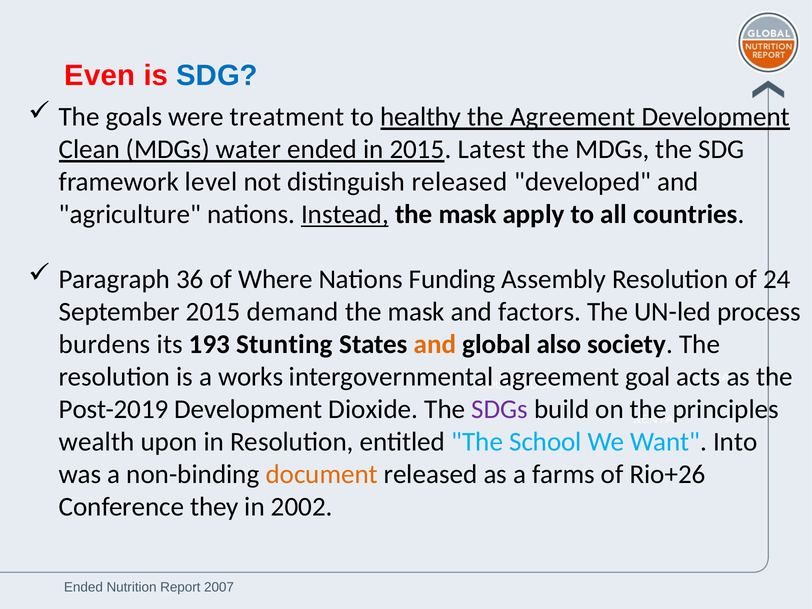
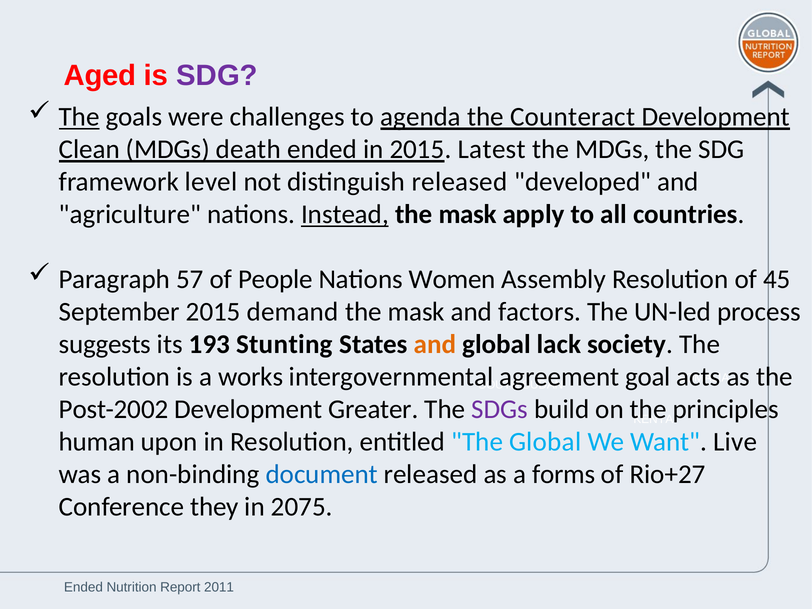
Even: Even -> Aged
SDG at (217, 76) colour: blue -> purple
The at (79, 117) underline: none -> present
treatment: treatment -> challenges
healthy: healthy -> agenda
the Agreement: Agreement -> Counteract
water: water -> death
36: 36 -> 57
Where: Where -> People
Funding: Funding -> Women
24: 24 -> 45
burdens: burdens -> suggests
also: also -> lack
Post-2019: Post-2019 -> Post-2002
Dioxide: Dioxide -> Greater
wealth: wealth -> human
The School: School -> Global
Into: Into -> Live
document colour: orange -> blue
farms: farms -> forms
Rio+26: Rio+26 -> Rio+27
2002: 2002 -> 2075
2007: 2007 -> 2011
